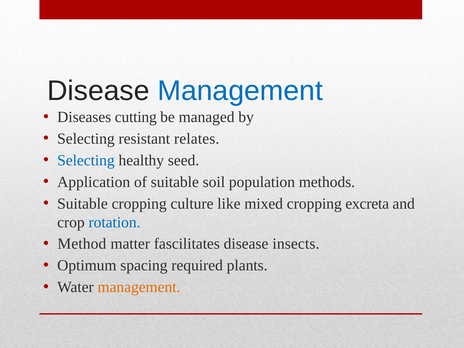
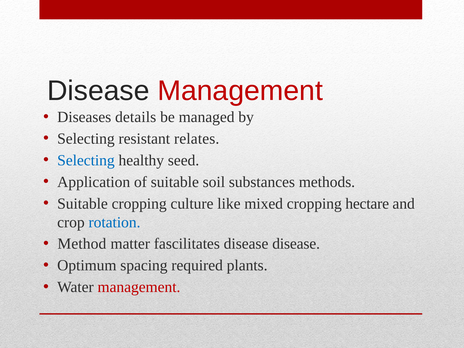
Management at (240, 91) colour: blue -> red
cutting: cutting -> details
population: population -> substances
excreta: excreta -> hectare
disease insects: insects -> disease
management at (139, 287) colour: orange -> red
